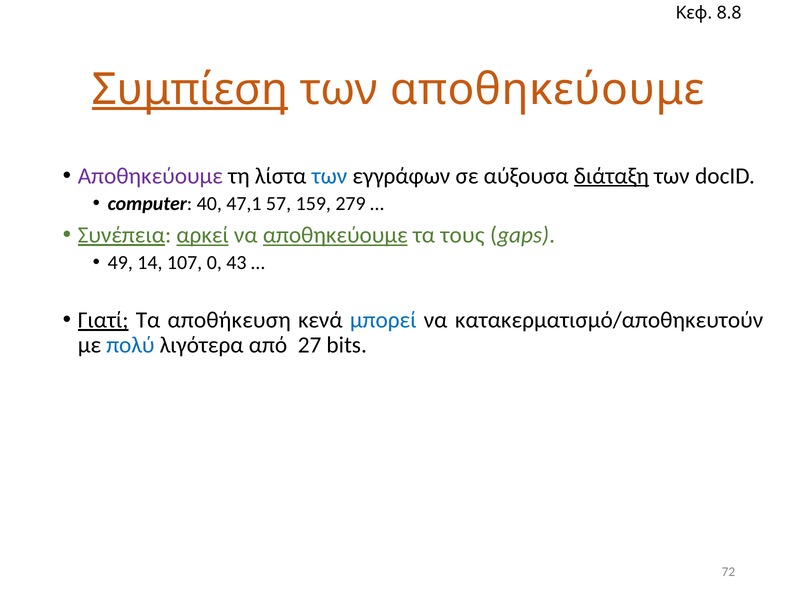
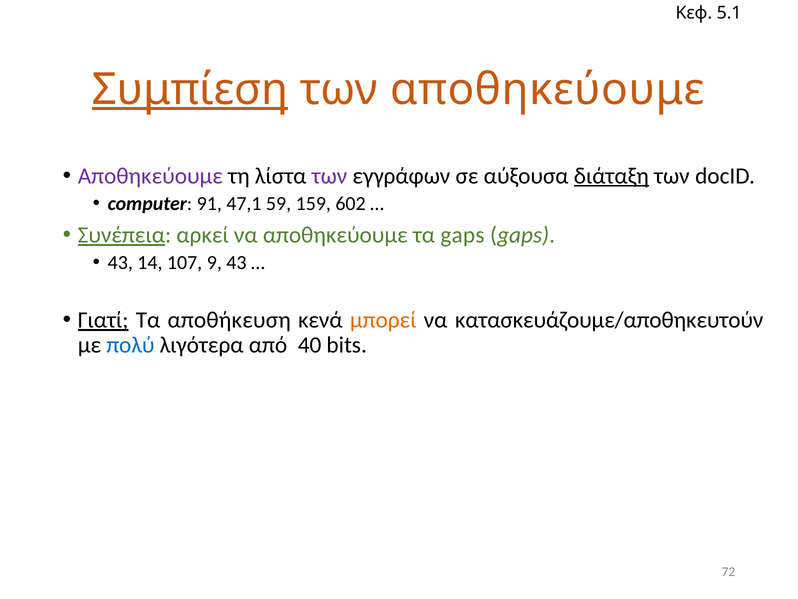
8.8: 8.8 -> 5.1
των at (330, 176) colour: blue -> purple
40: 40 -> 91
57: 57 -> 59
279: 279 -> 602
αρκεί underline: present -> none
αποθηκεύουμε at (335, 235) underline: present -> none
τα τους: τους -> gaps
49 at (120, 262): 49 -> 43
0: 0 -> 9
μπορεί colour: blue -> orange
κατακερματισμό/αποθηκευτούν: κατακερματισμό/αποθηκευτούν -> κατασκευάζουμε/αποθηκευτούν
27: 27 -> 40
